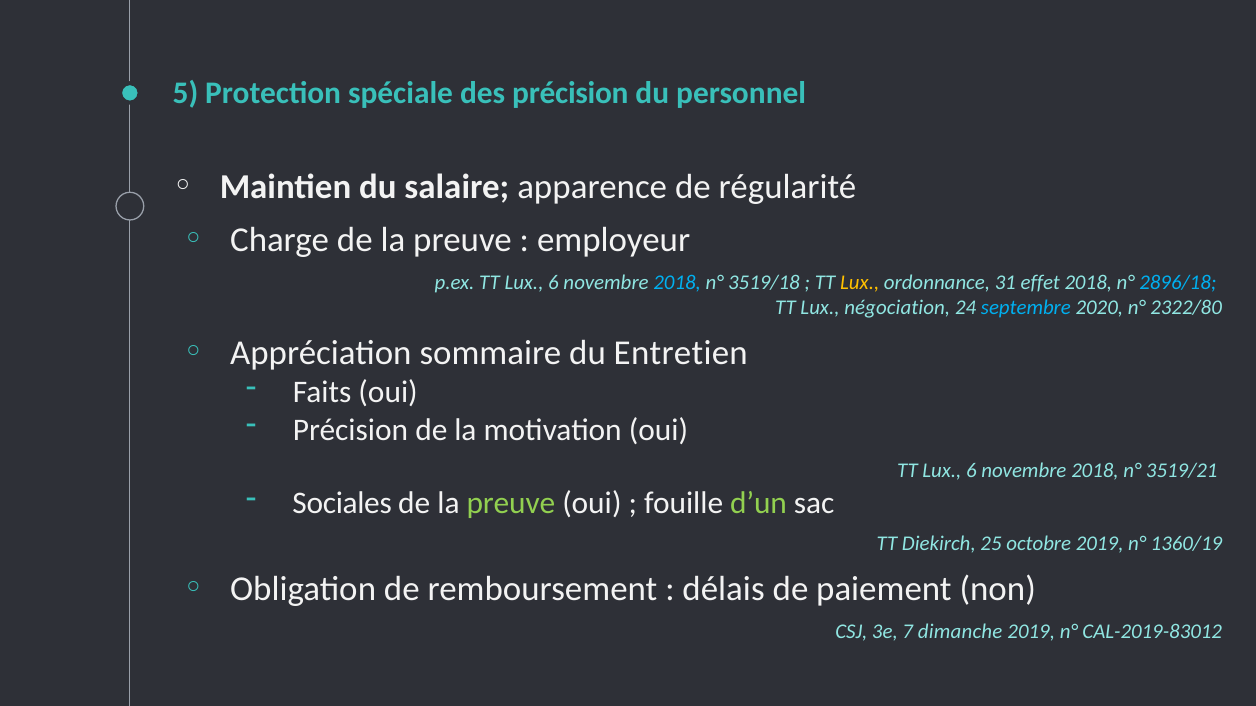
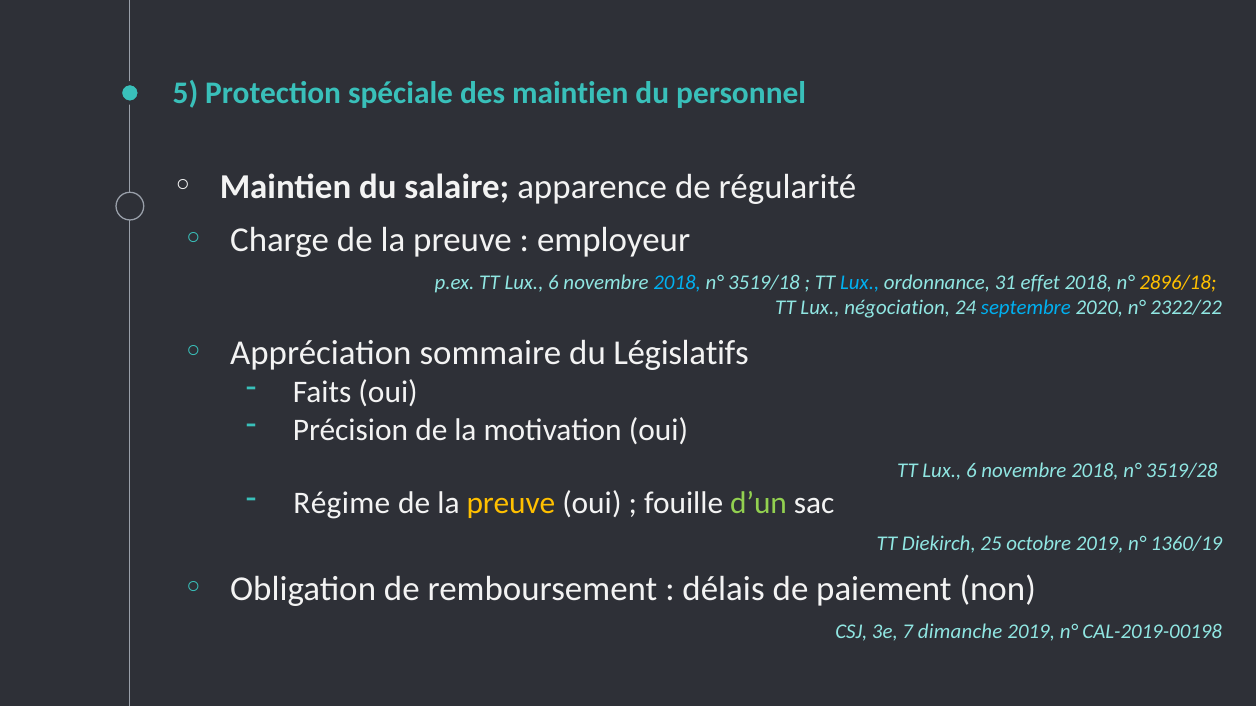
des précision: précision -> maintien
Lux at (860, 283) colour: yellow -> light blue
2896/18 colour: light blue -> yellow
2322/80: 2322/80 -> 2322/22
Entretien: Entretien -> Législatifs
3519/21: 3519/21 -> 3519/28
Sociales: Sociales -> Régime
preuve at (511, 503) colour: light green -> yellow
CAL-2019-83012: CAL-2019-83012 -> CAL-2019-00198
